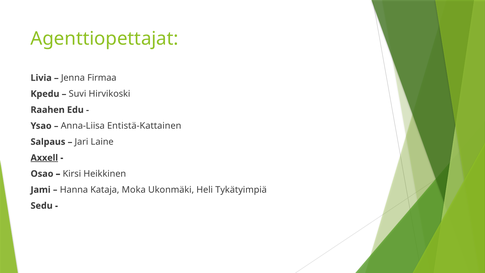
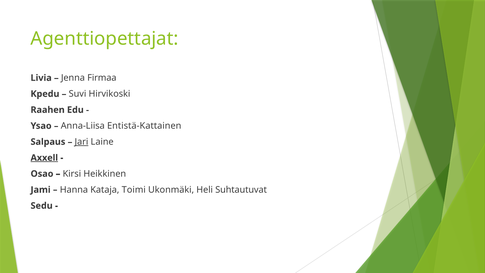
Jari underline: none -> present
Moka: Moka -> Toimi
Tykätyimpiä: Tykätyimpiä -> Suhtautuvat
